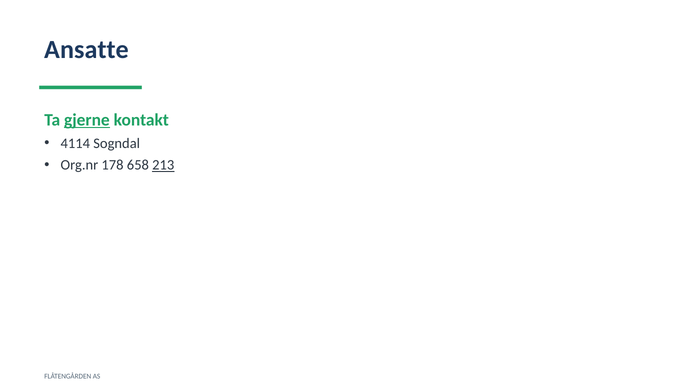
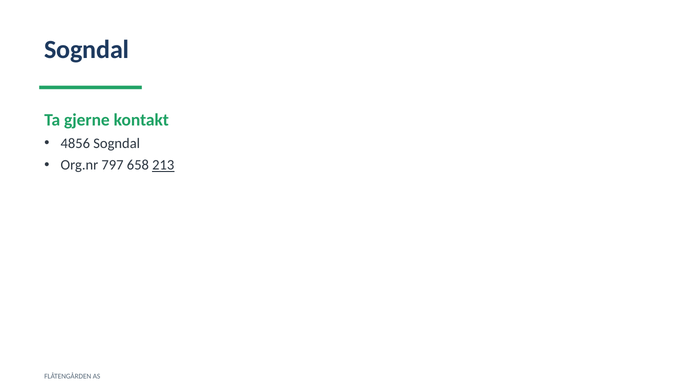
Ansatte at (87, 50): Ansatte -> Sogndal
gjerne underline: present -> none
4114: 4114 -> 4856
178: 178 -> 797
